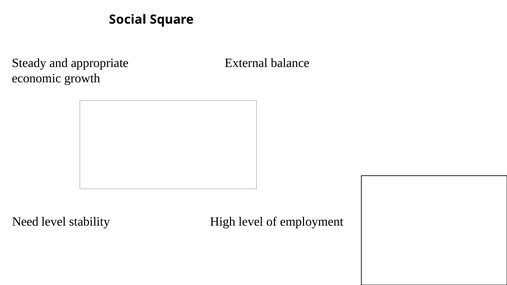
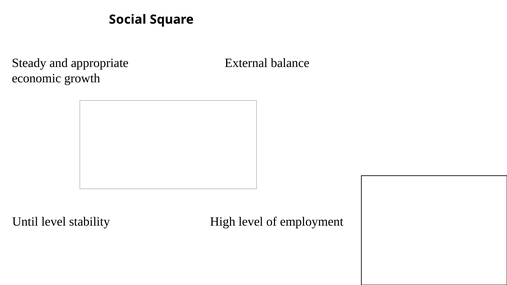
Need: Need -> Until
